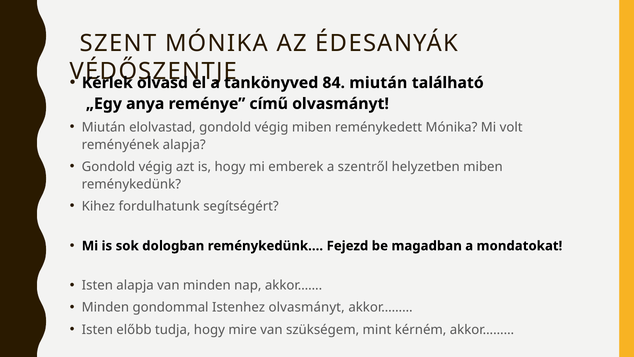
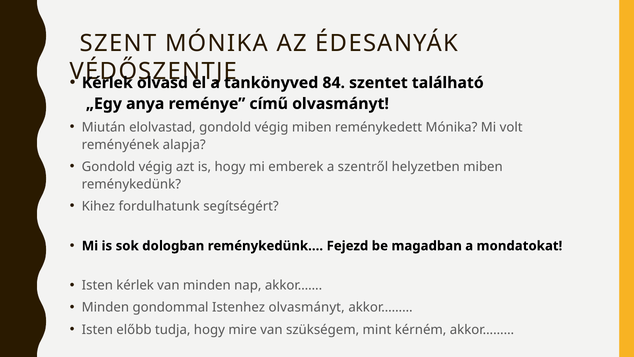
84 miután: miután -> szentet
Isten alapja: alapja -> kérlek
